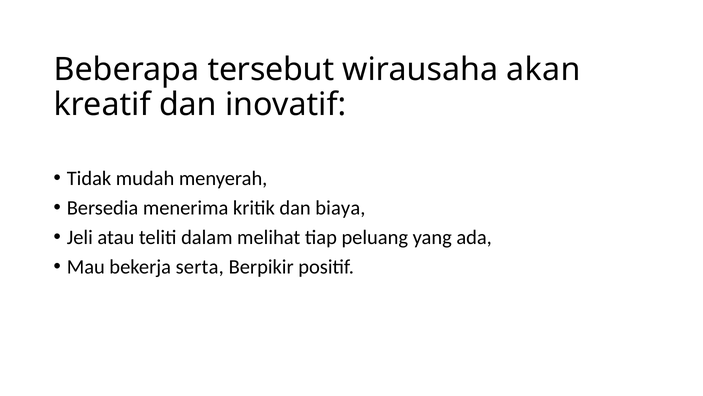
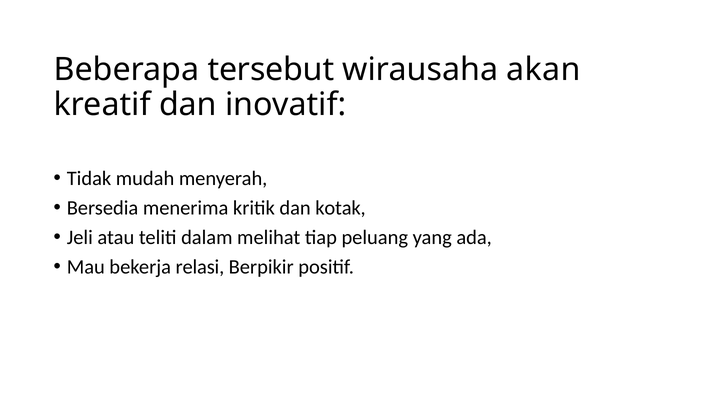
biaya: biaya -> kotak
serta: serta -> relasi
